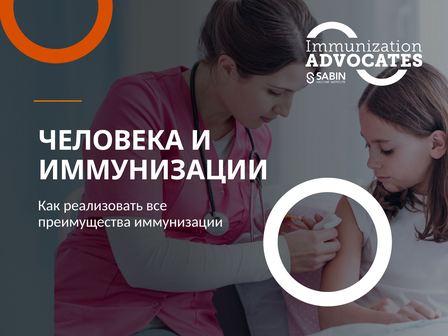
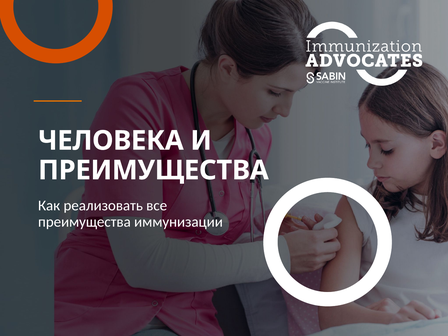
ИММУНИЗАЦИИ at (153, 170): ИММУНИЗАЦИИ -> ПРЕИМУЩЕСТВА
